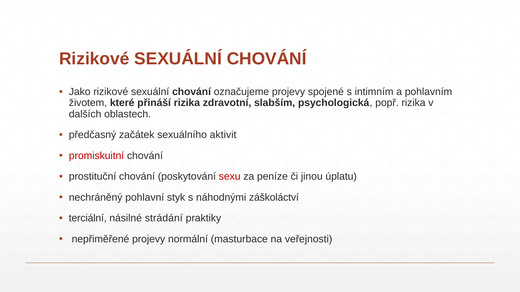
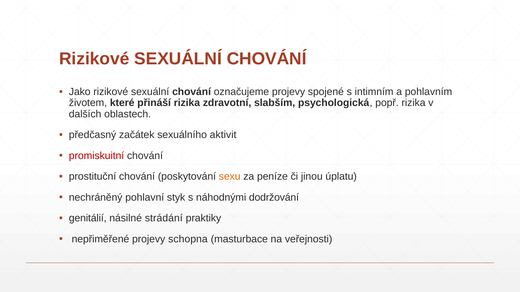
sexu colour: red -> orange
záškoláctví: záškoláctví -> dodržování
terciální: terciální -> genitálií
normální: normální -> schopna
